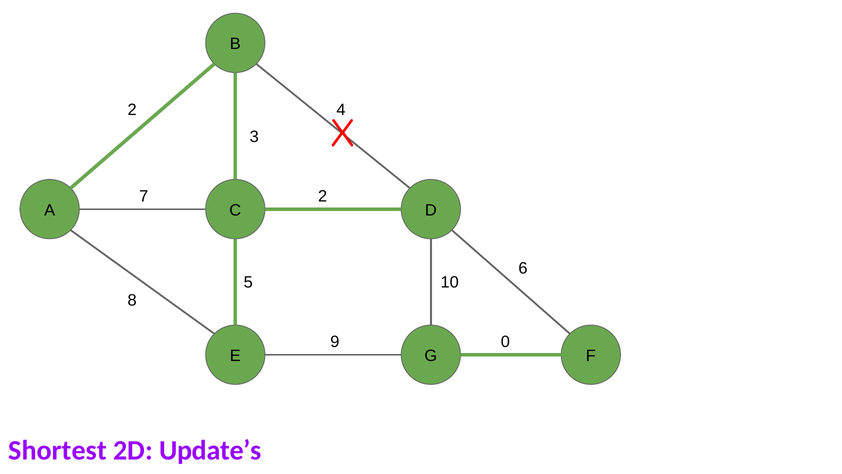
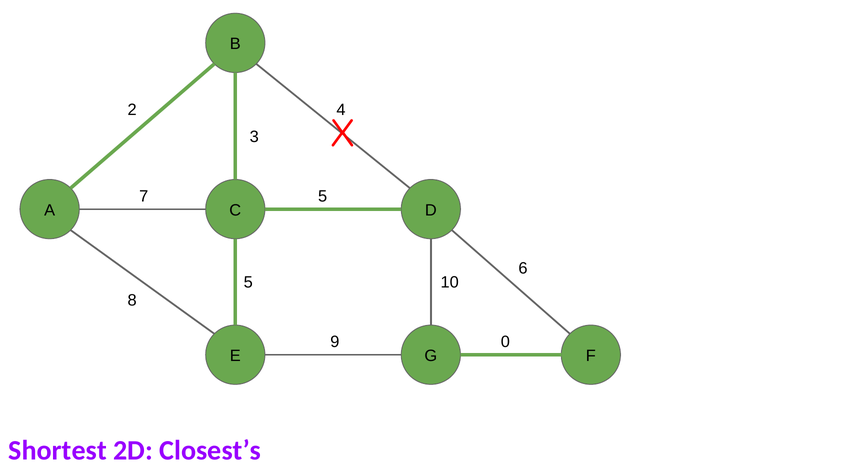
7 2: 2 -> 5
Update’s: Update’s -> Closest’s
